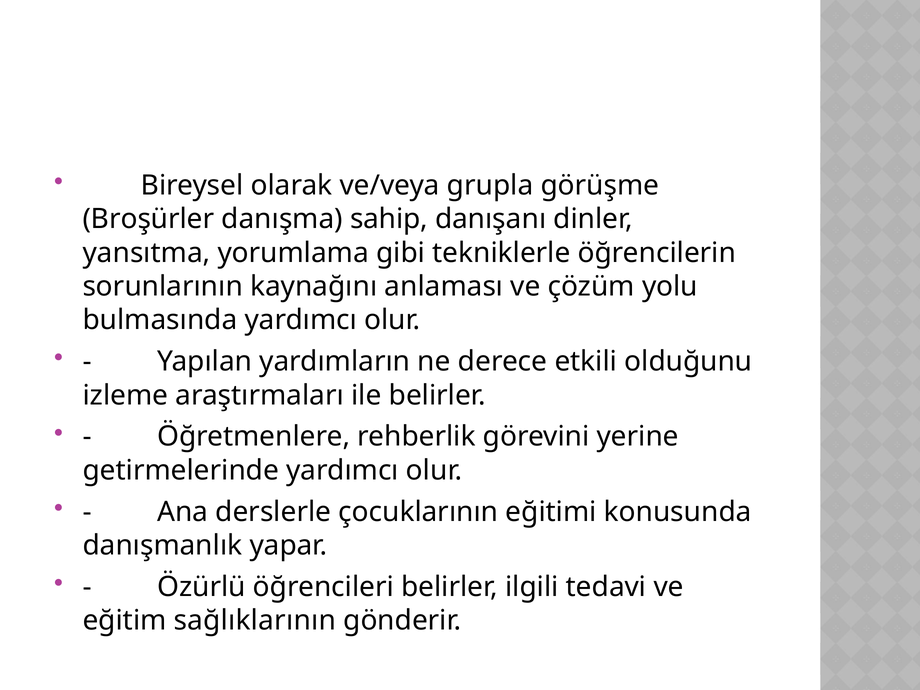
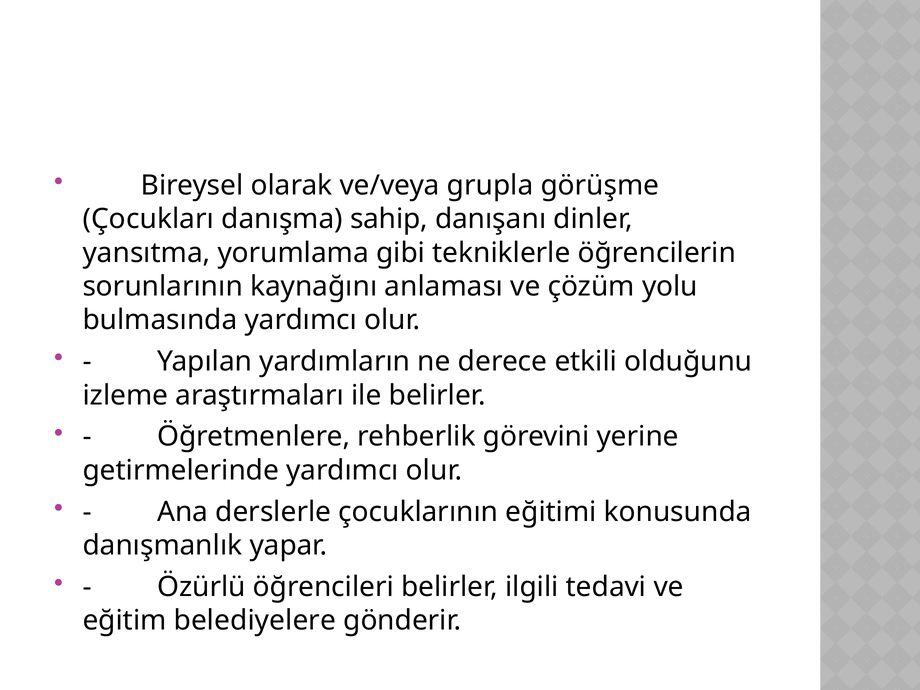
Broşürler: Broşürler -> Çocukları
sağlıklarının: sağlıklarının -> belediyelere
